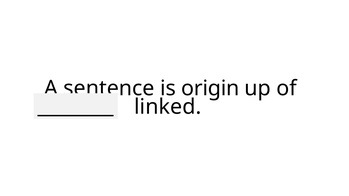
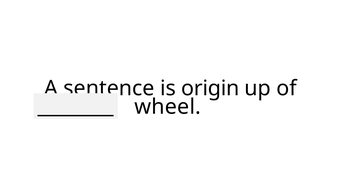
linked: linked -> wheel
